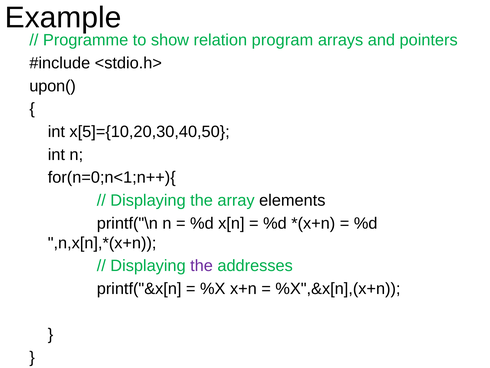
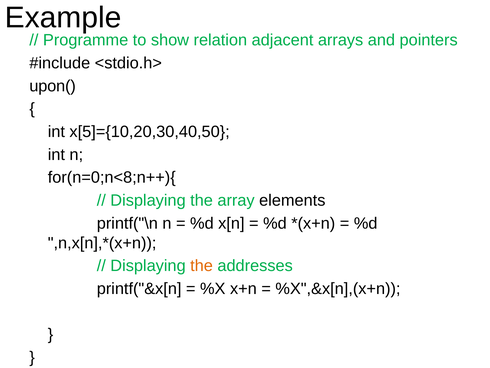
program: program -> adjacent
for(n=0;n<1;n++){: for(n=0;n<1;n++){ -> for(n=0;n<8;n++){
the at (202, 266) colour: purple -> orange
